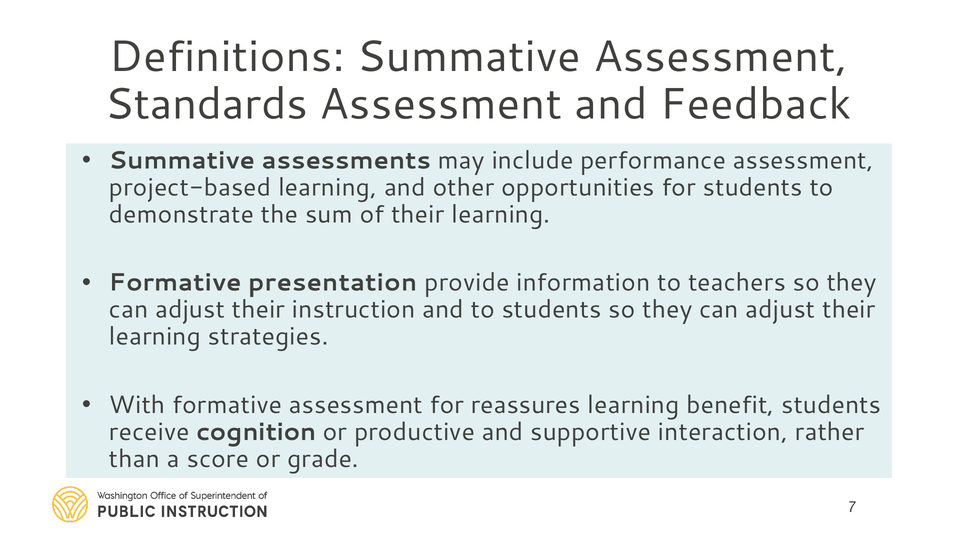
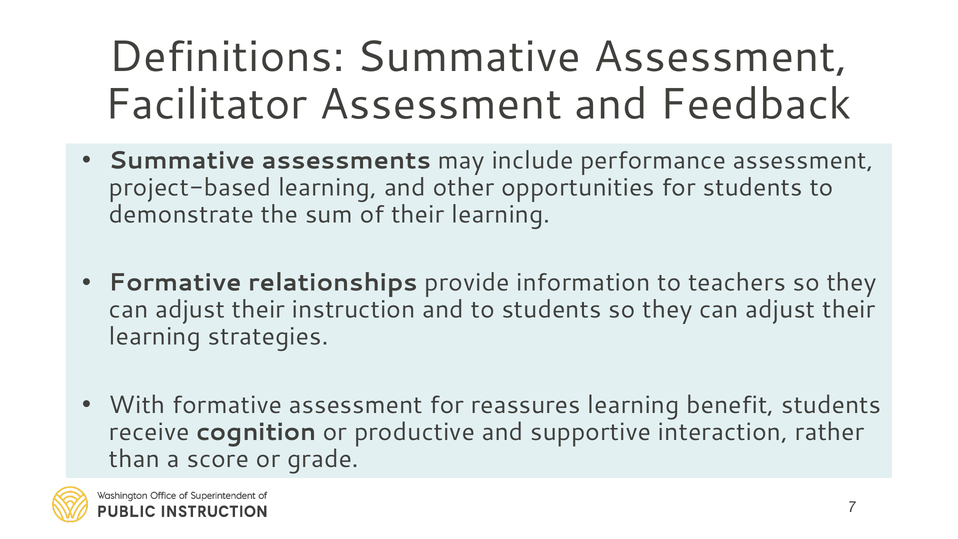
Standards: Standards -> Facilitator
presentation: presentation -> relationships
